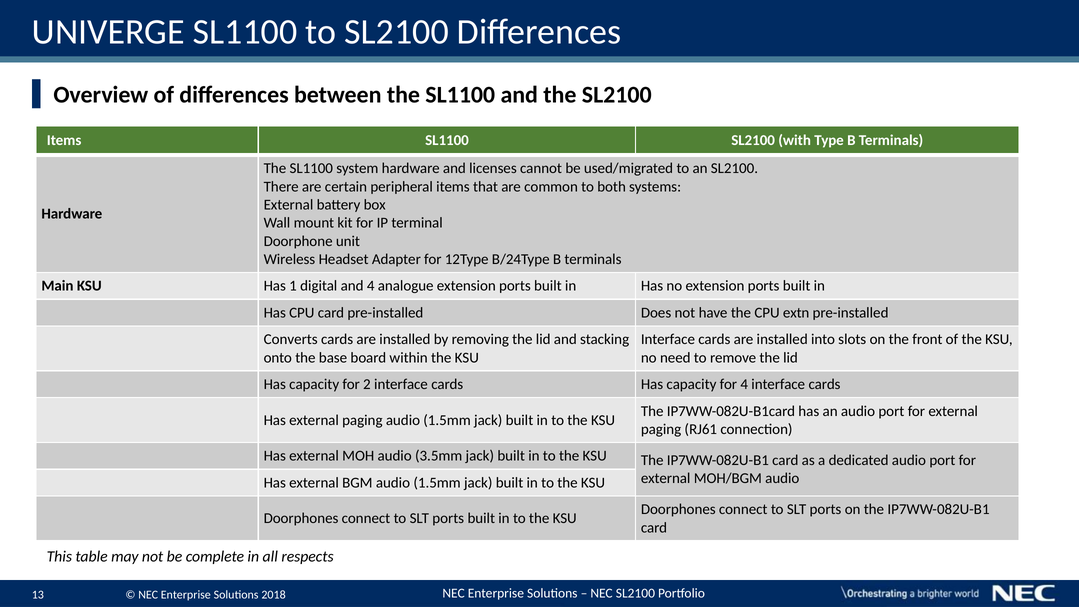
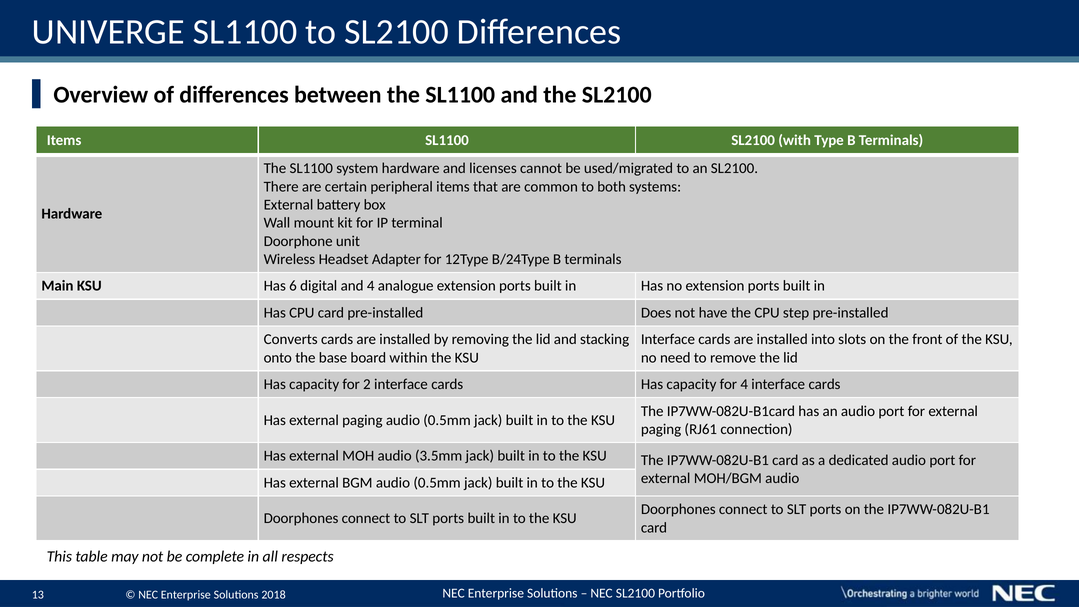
1: 1 -> 6
extn: extn -> step
paging audio 1.5mm: 1.5mm -> 0.5mm
BGM audio 1.5mm: 1.5mm -> 0.5mm
